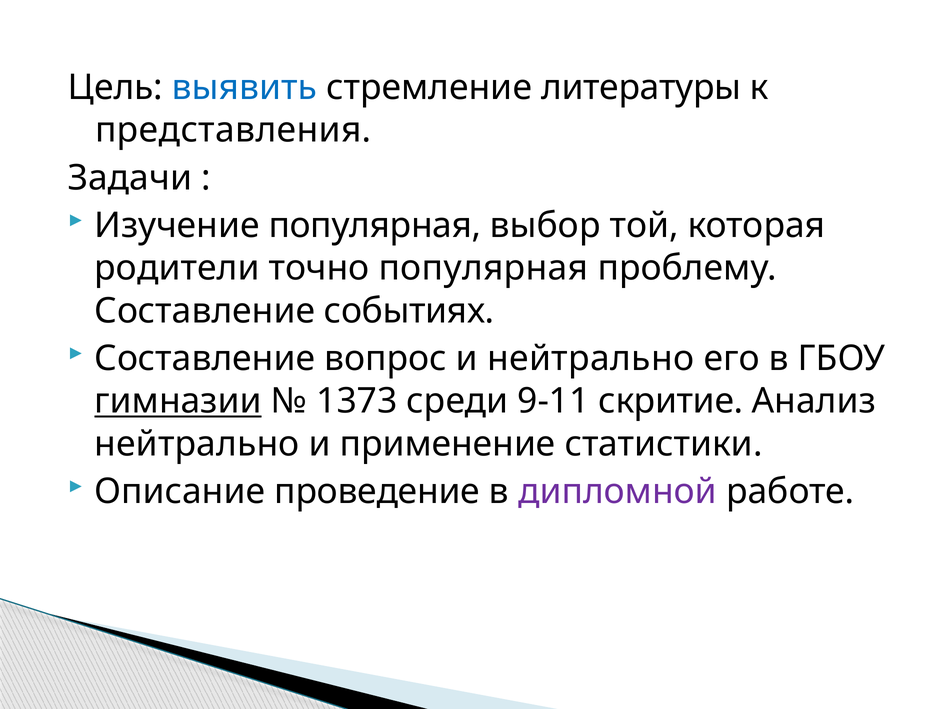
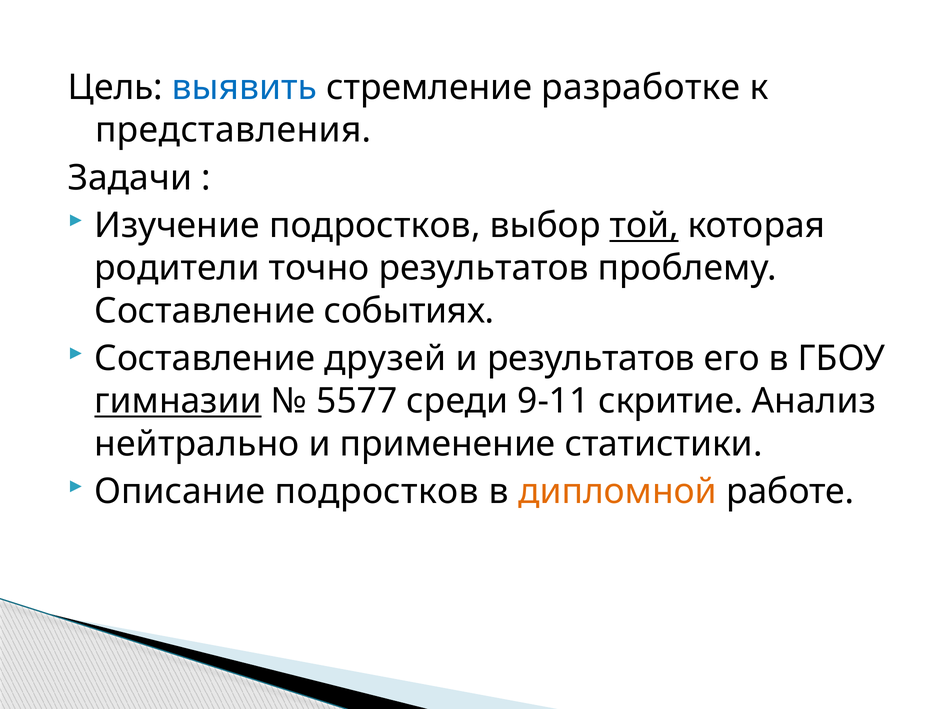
литературы: литературы -> разработке
Изучение популярная: популярная -> подростков
той underline: none -> present
точно популярная: популярная -> результатов
вопрос: вопрос -> друзей
и нейтрально: нейтрально -> результатов
1373: 1373 -> 5577
Описание проведение: проведение -> подростков
дипломной colour: purple -> orange
